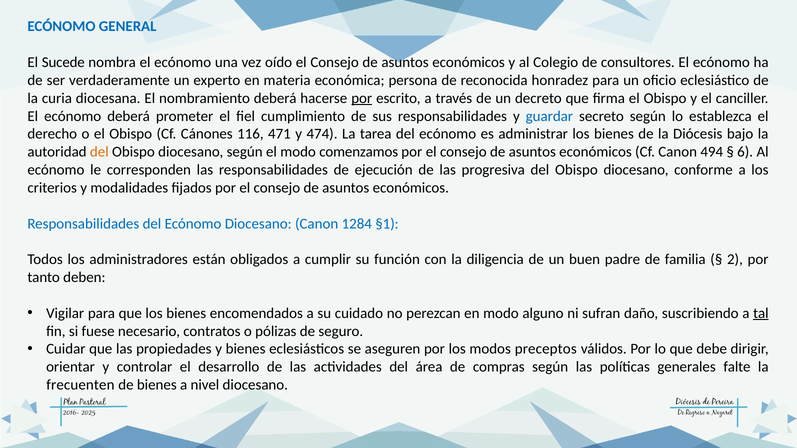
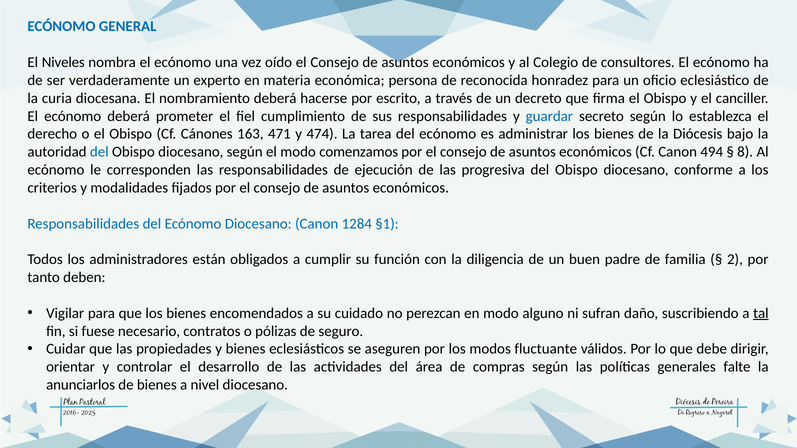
Sucede: Sucede -> Niveles
por at (362, 98) underline: present -> none
116: 116 -> 163
del at (99, 152) colour: orange -> blue
6: 6 -> 8
preceptos: preceptos -> fluctuante
frecuenten: frecuenten -> anunciarlos
